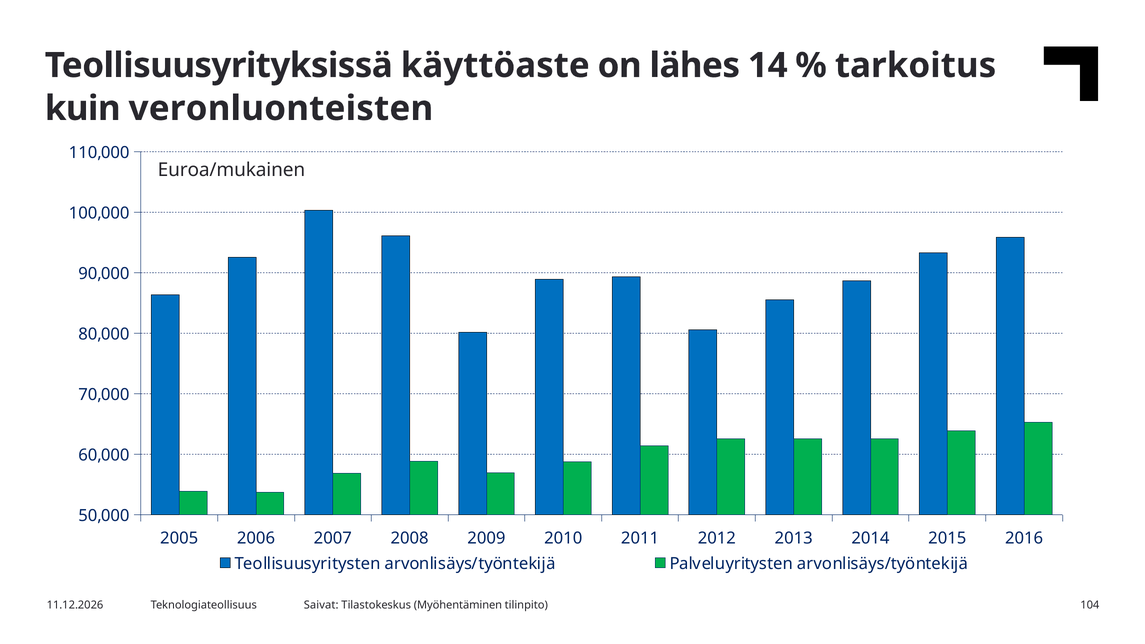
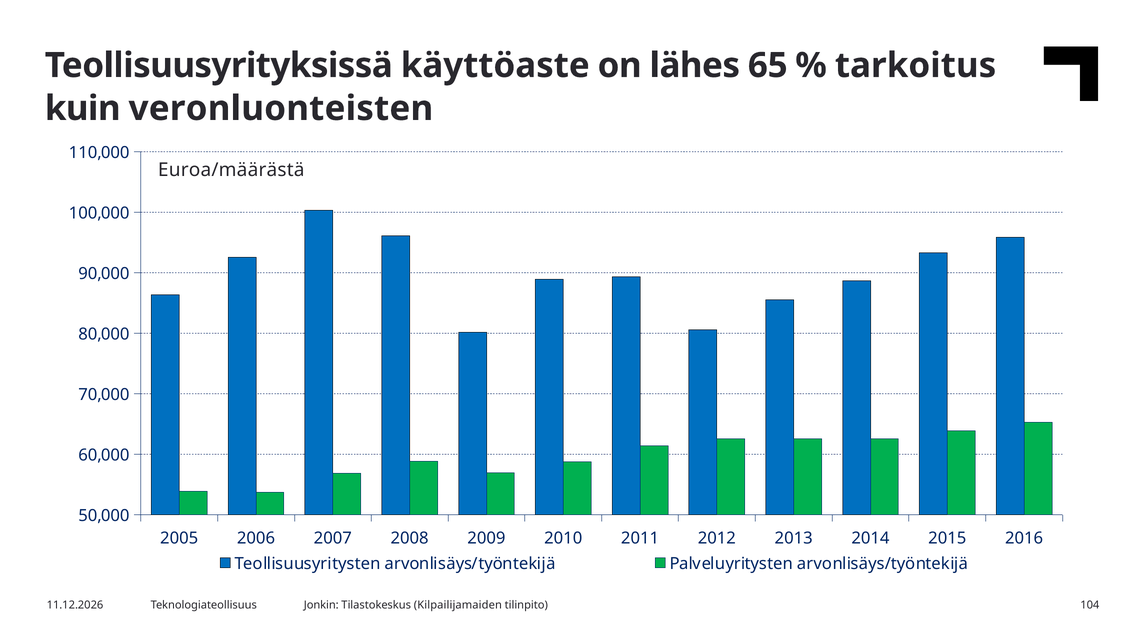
14: 14 -> 65
Euroa/mukainen: Euroa/mukainen -> Euroa/määrästä
Saivat: Saivat -> Jonkin
Myöhentäminen: Myöhentäminen -> Kilpailijamaiden
